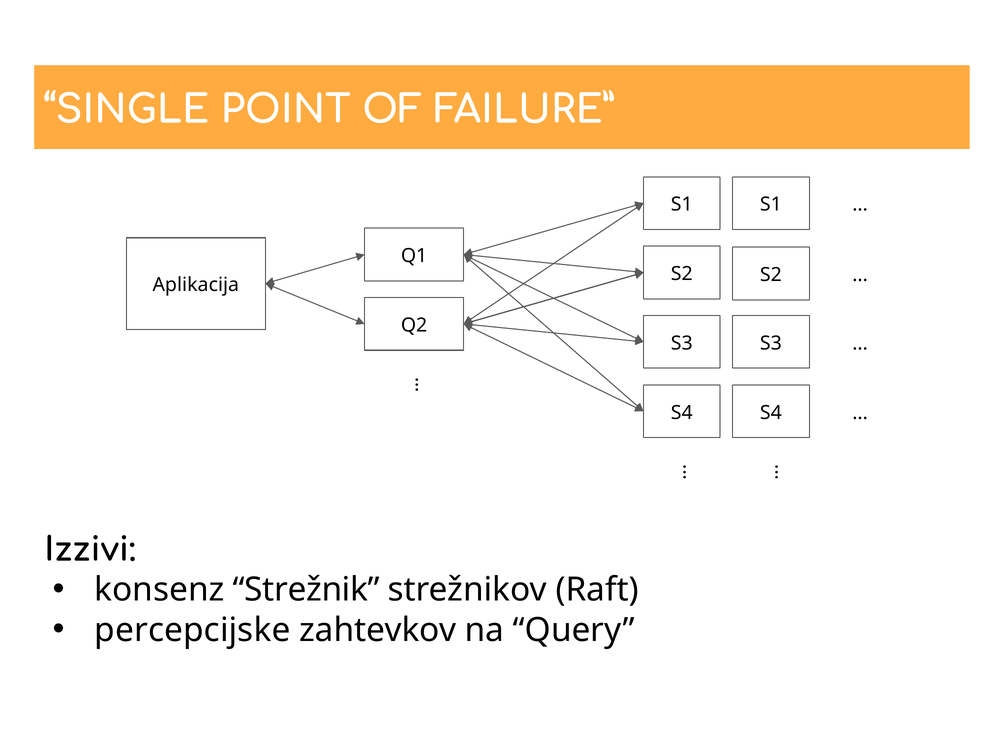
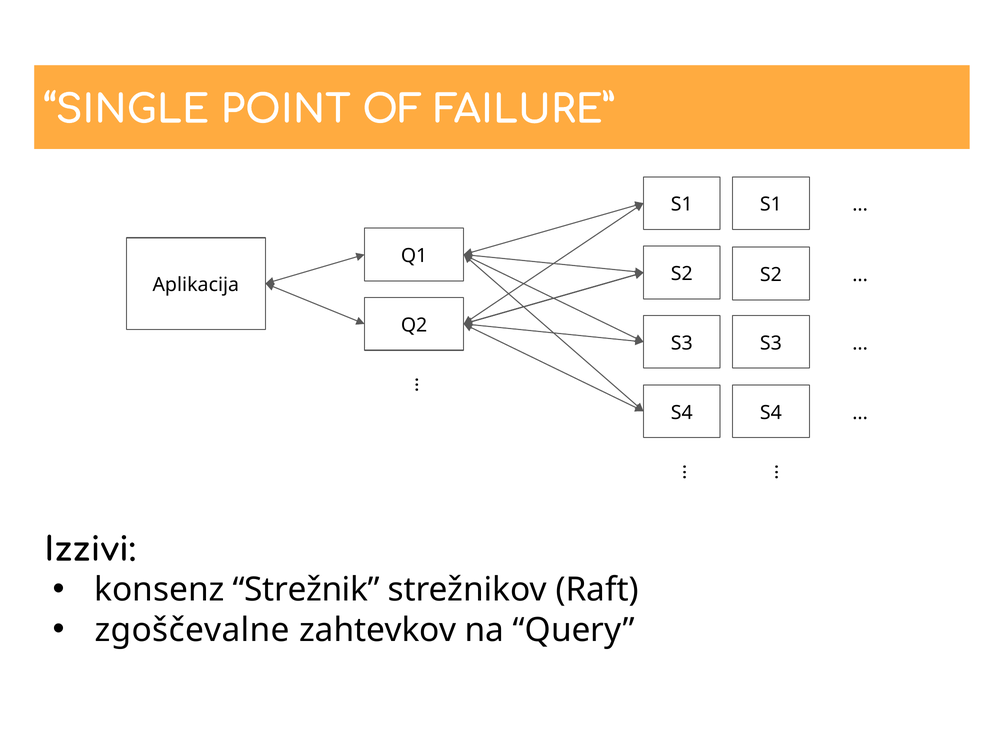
percepcijske: percepcijske -> zgoščevalne
